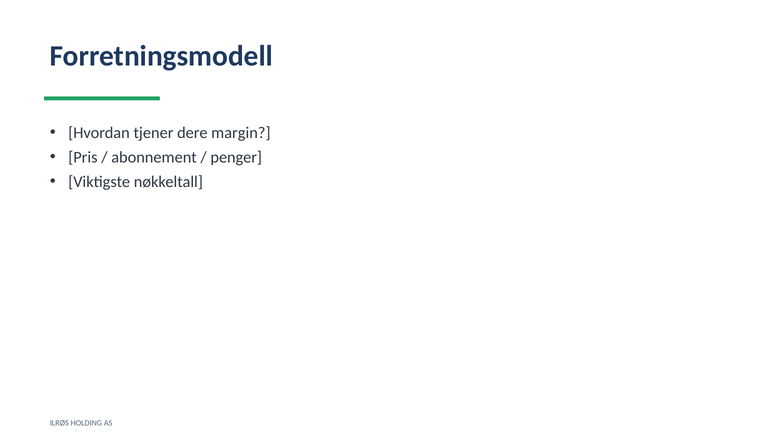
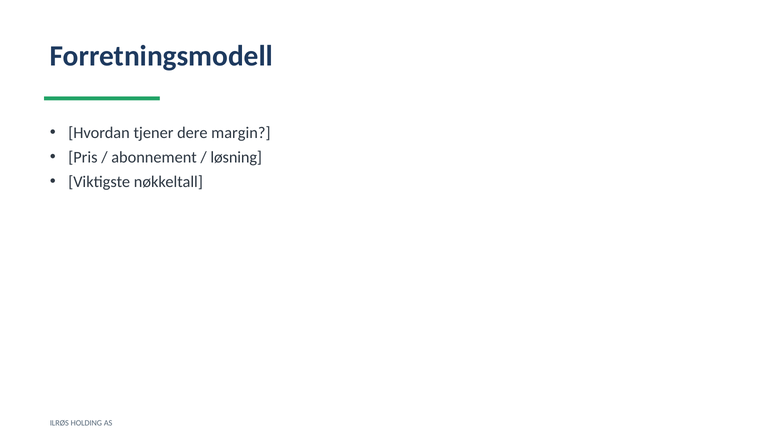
penger: penger -> løsning
